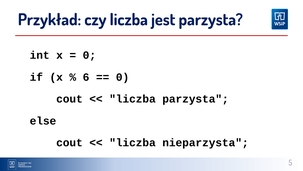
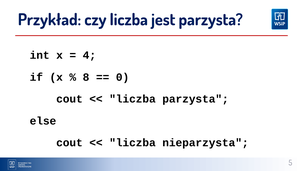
0 at (89, 55): 0 -> 4
6: 6 -> 8
